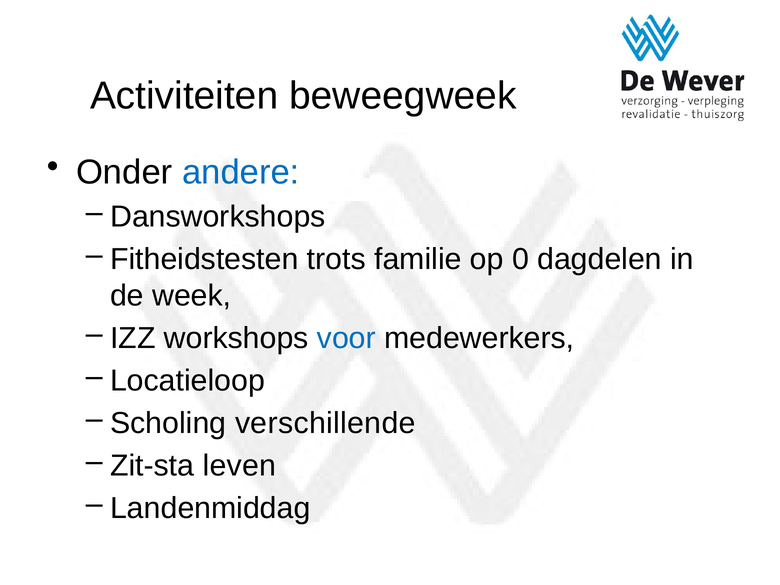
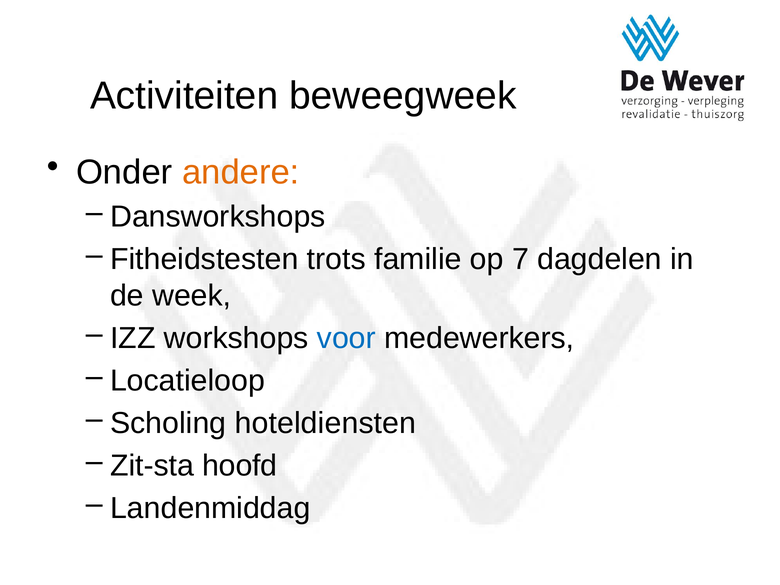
andere colour: blue -> orange
0: 0 -> 7
verschillende: verschillende -> hoteldiensten
leven: leven -> hoofd
